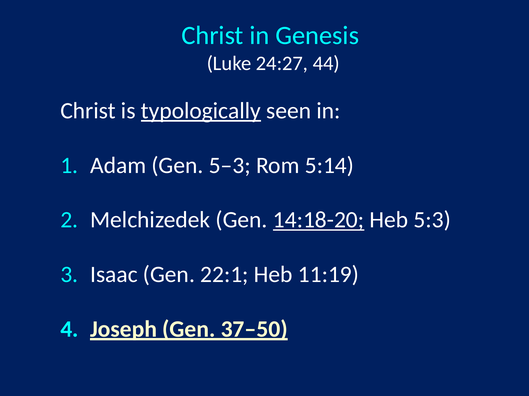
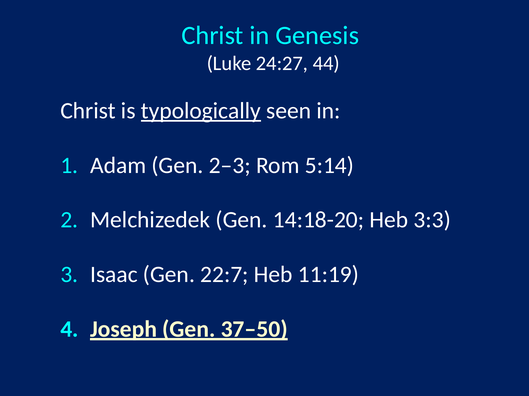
5‒3: 5‒3 -> 2‒3
14:18-20 underline: present -> none
5:3: 5:3 -> 3:3
22:1: 22:1 -> 22:7
